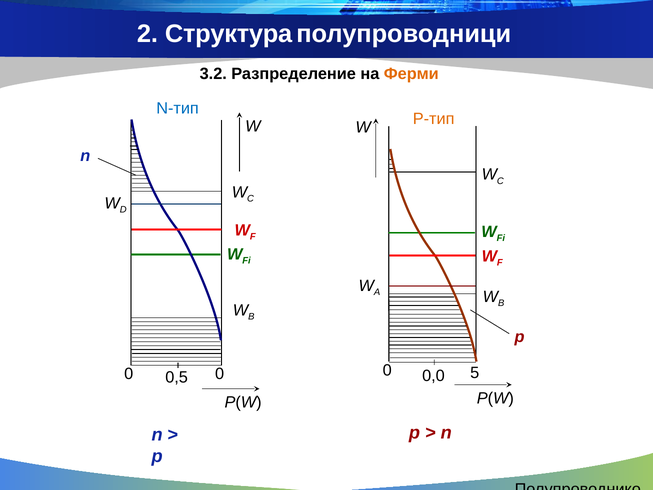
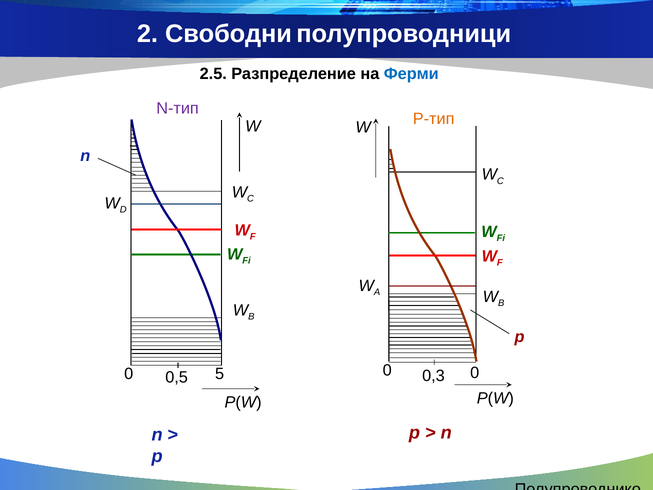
Структура: Структура -> Свободни
3.2: 3.2 -> 2.5
Ферми colour: orange -> blue
N-тип colour: blue -> purple
0 5: 5 -> 0
0,5 0: 0 -> 5
0,0: 0,0 -> 0,3
